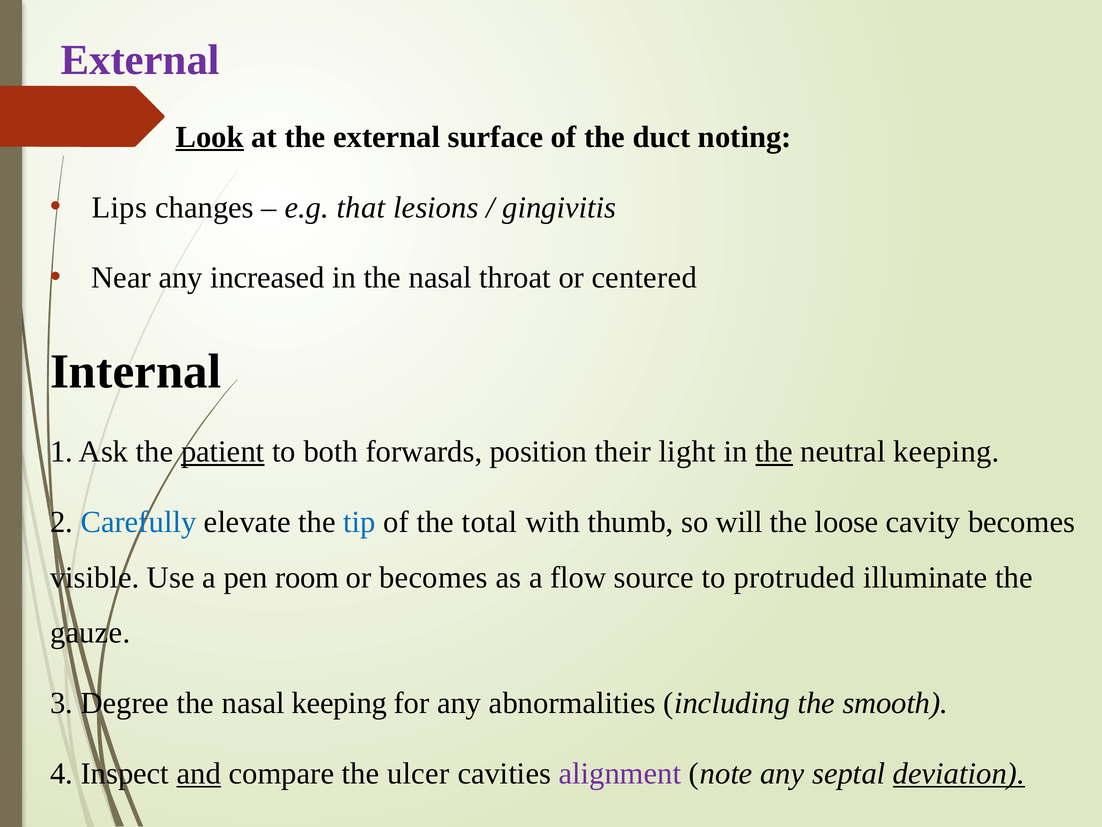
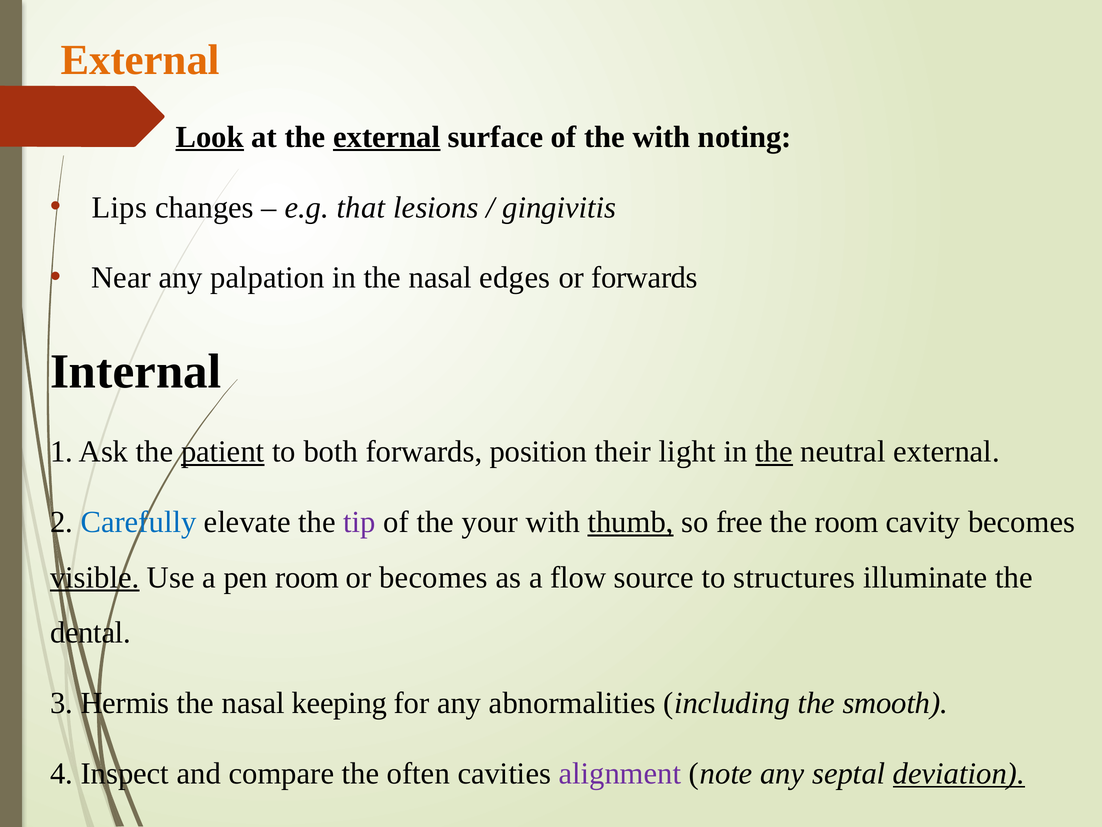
External at (140, 60) colour: purple -> orange
external at (387, 137) underline: none -> present
the duct: duct -> with
increased: increased -> palpation
throat: throat -> edges
or centered: centered -> forwards
neutral keeping: keeping -> external
tip colour: blue -> purple
total: total -> your
thumb underline: none -> present
will: will -> free
the loose: loose -> room
visible underline: none -> present
protruded: protruded -> structures
gauze: gauze -> dental
Degree: Degree -> Hermis
and underline: present -> none
ulcer: ulcer -> often
